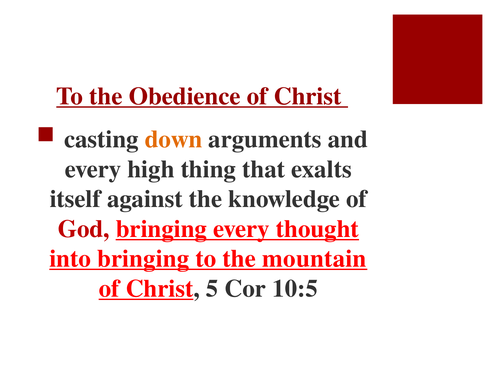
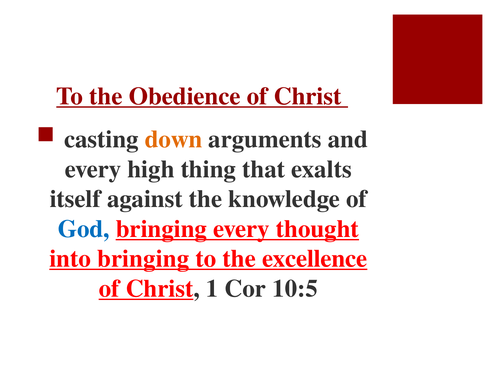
God colour: red -> blue
mountain: mountain -> excellence
5: 5 -> 1
